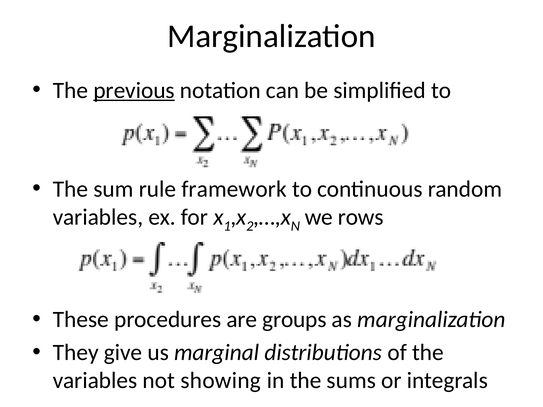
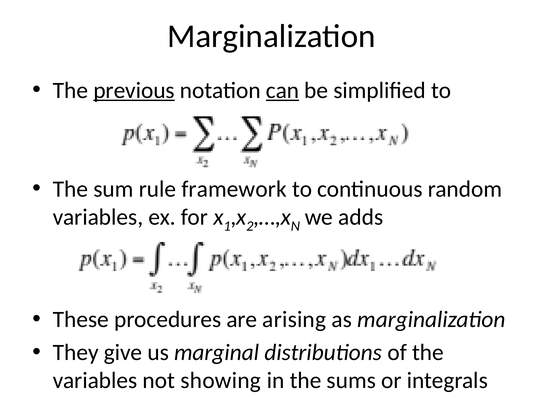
can underline: none -> present
rows: rows -> adds
groups: groups -> arising
